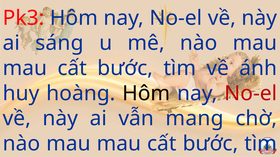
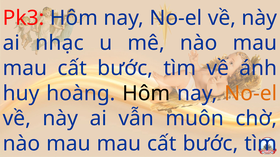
sáng: sáng -> nhạc
No-el at (251, 94) colour: red -> orange
mang: mang -> muôn
